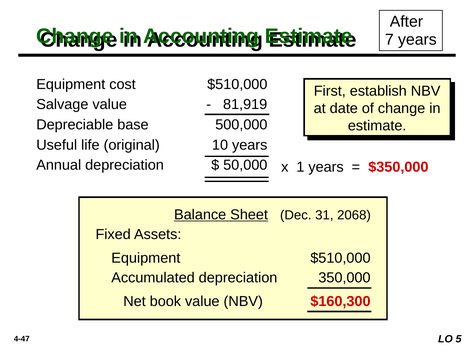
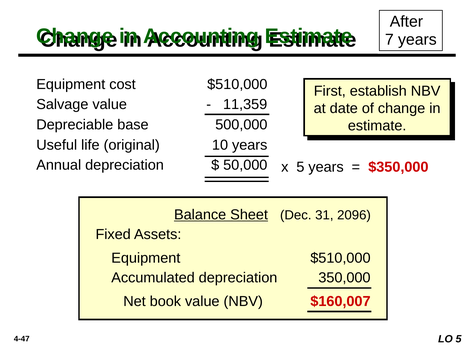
81,919: 81,919 -> 11,359
x 1: 1 -> 5
2068: 2068 -> 2096
$160,300: $160,300 -> $160,007
